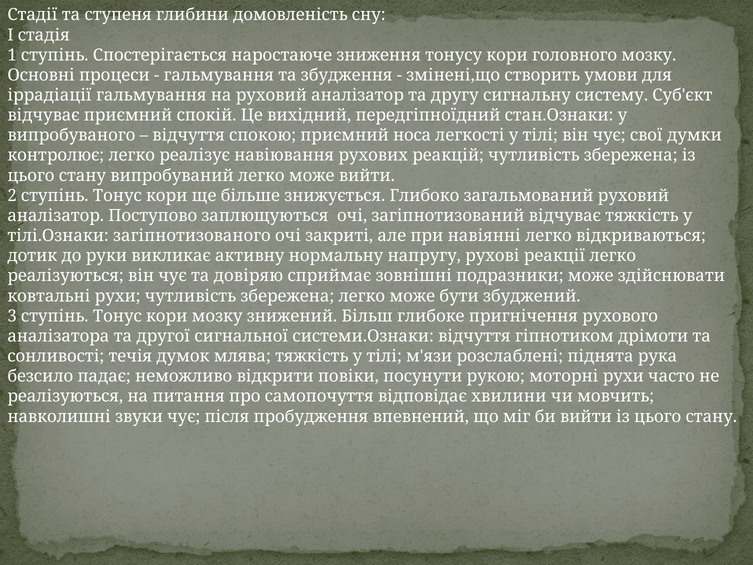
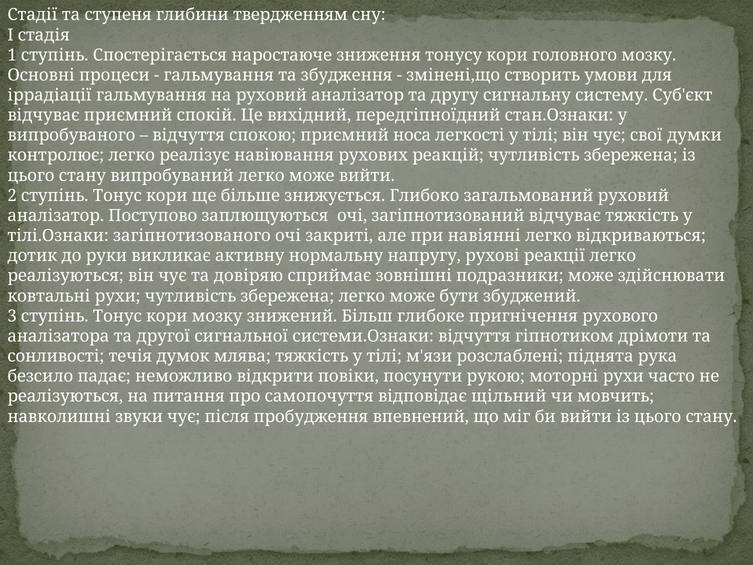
домовленість: домовленість -> твердженням
хвилини: хвилини -> щільний
